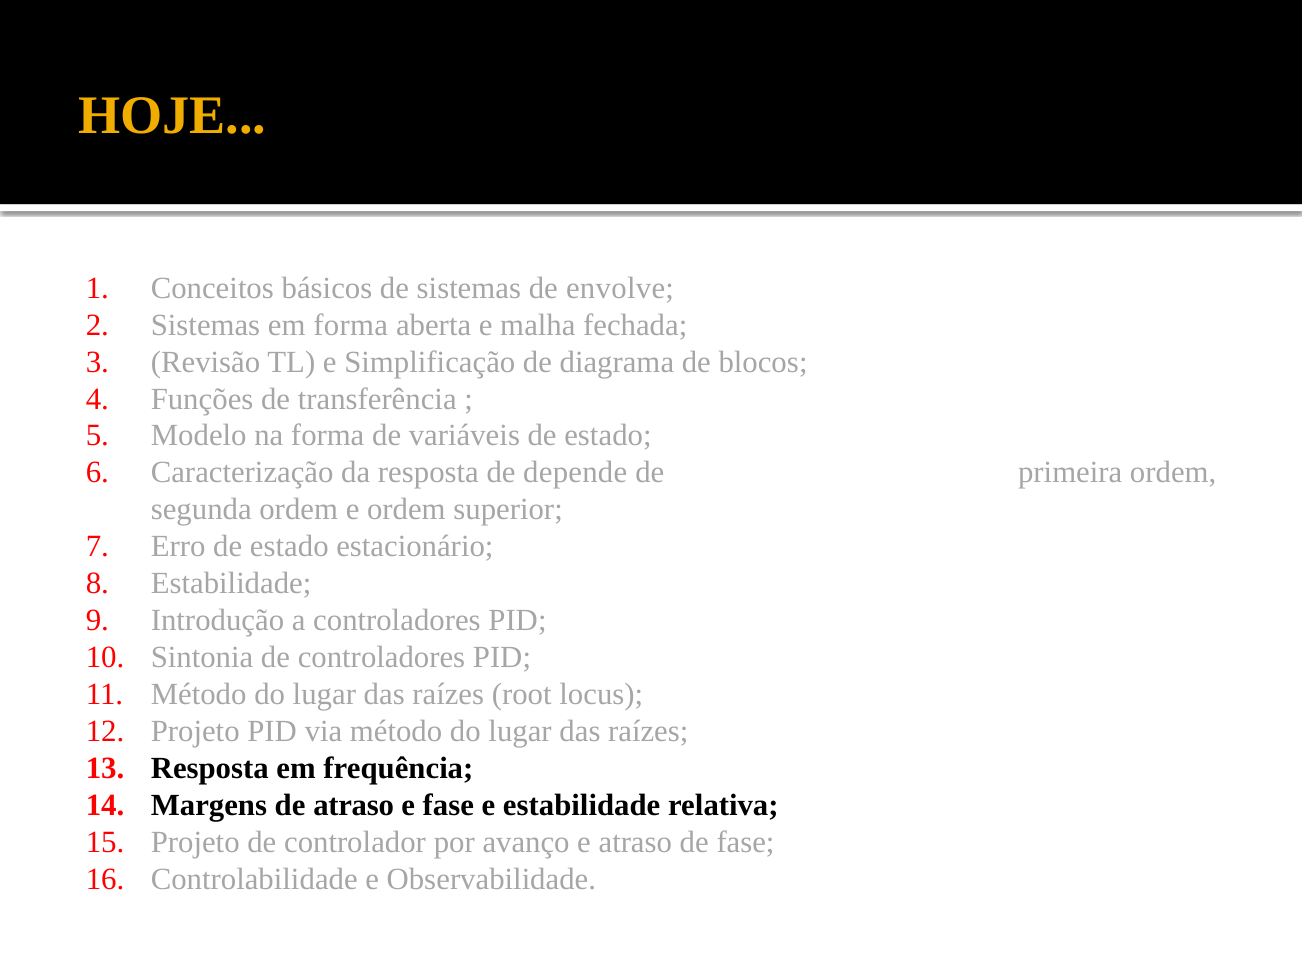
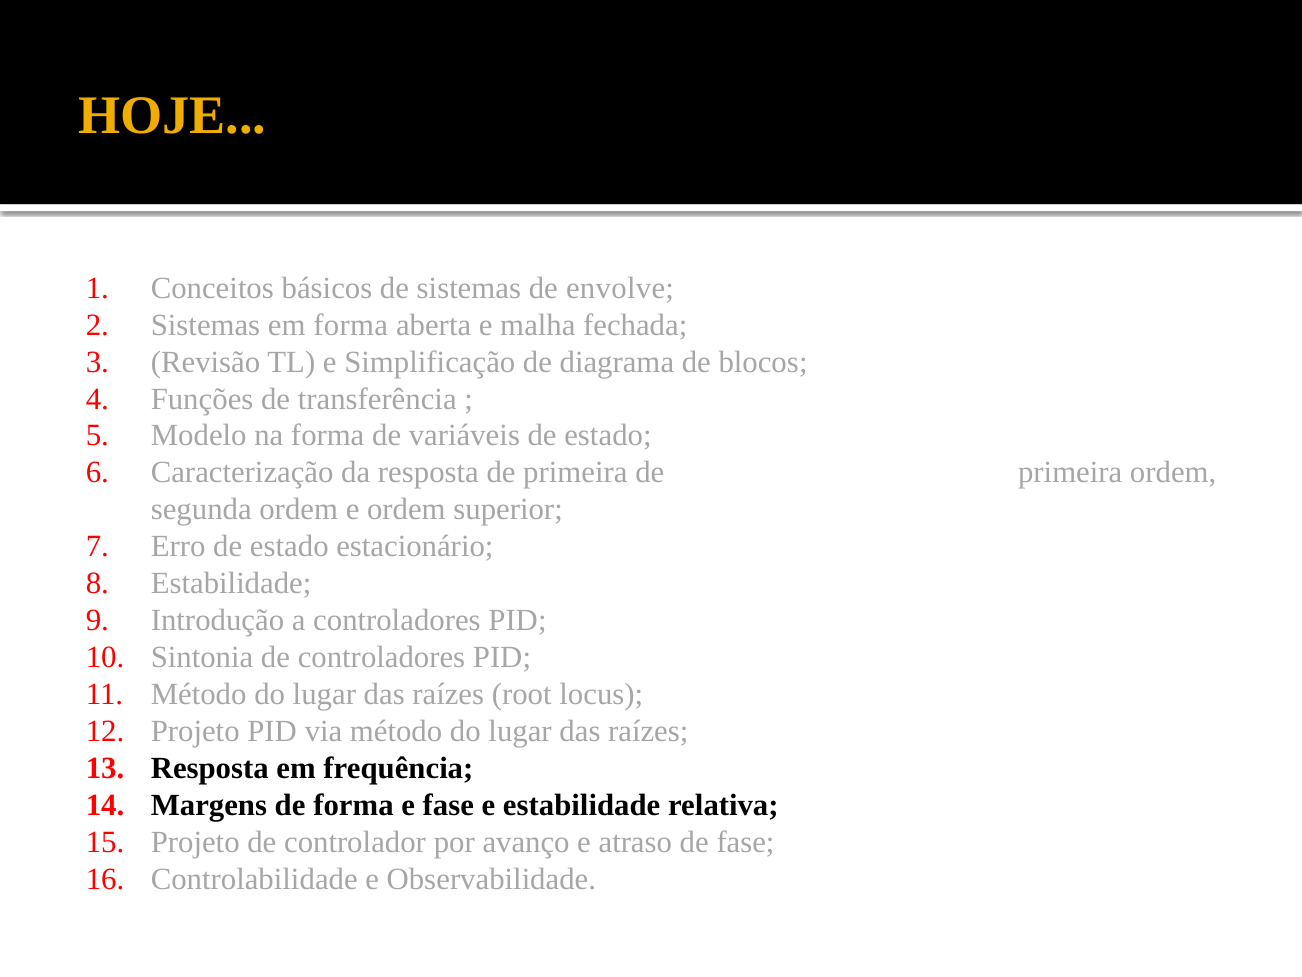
resposta de depende: depende -> primeira
de atraso: atraso -> forma
